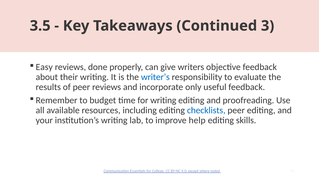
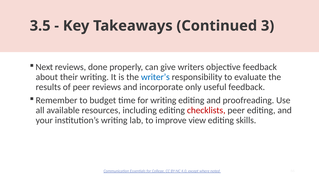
Easy: Easy -> Next
checklists colour: blue -> red
help: help -> view
